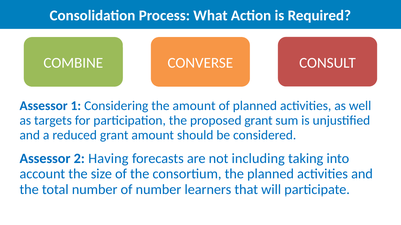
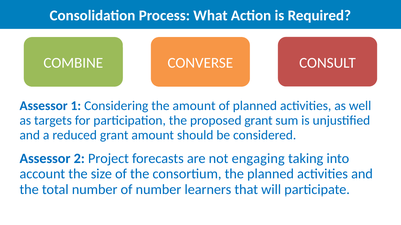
Having: Having -> Project
including: including -> engaging
